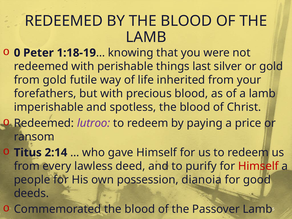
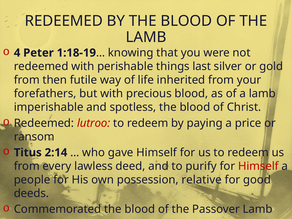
0: 0 -> 4
from gold: gold -> then
lutroo colour: purple -> red
dianoia: dianoia -> relative
